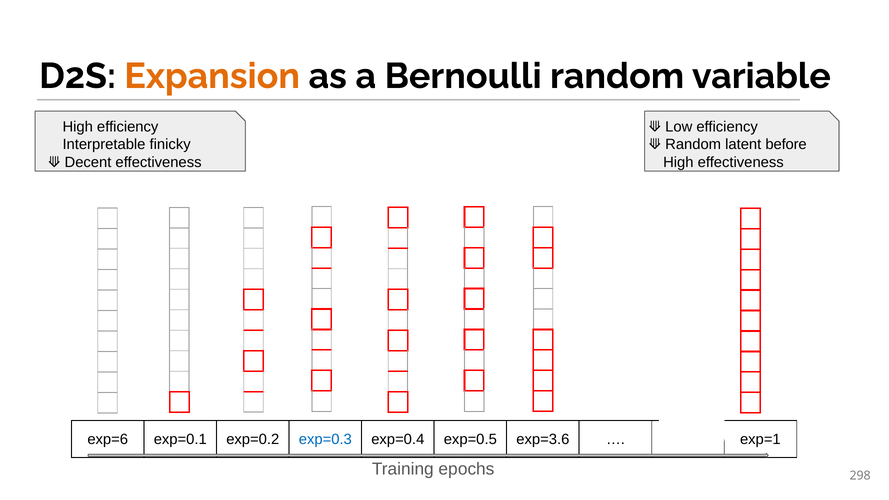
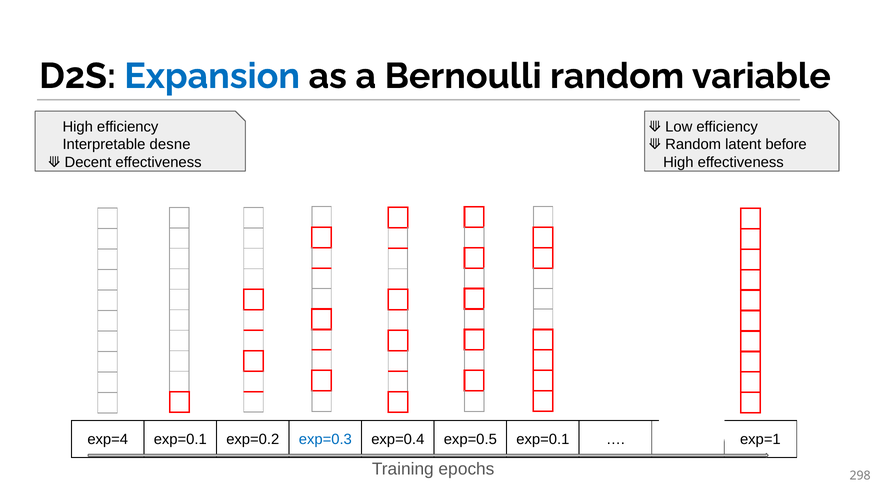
Expansion colour: orange -> blue
finicky: finicky -> desne
exp=6: exp=6 -> exp=4
exp=0.5 exp=3.6: exp=3.6 -> exp=0.1
